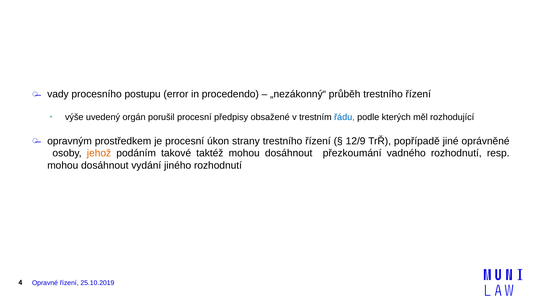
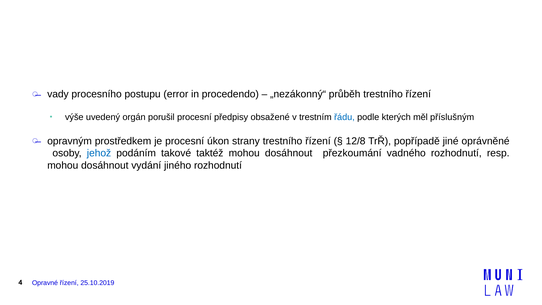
rozhodující: rozhodující -> příslušným
12/9: 12/9 -> 12/8
jehož colour: orange -> blue
